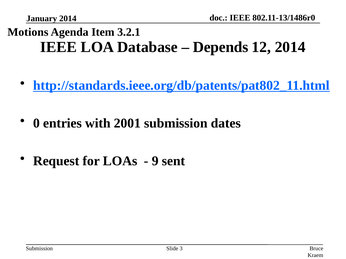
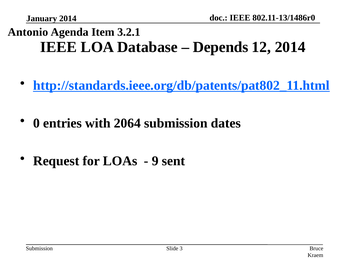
Motions: Motions -> Antonio
2001: 2001 -> 2064
